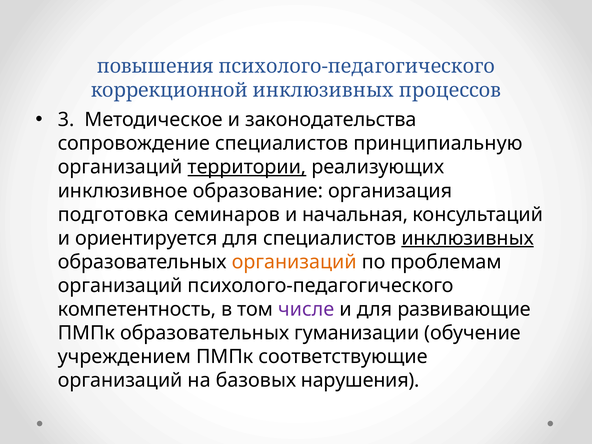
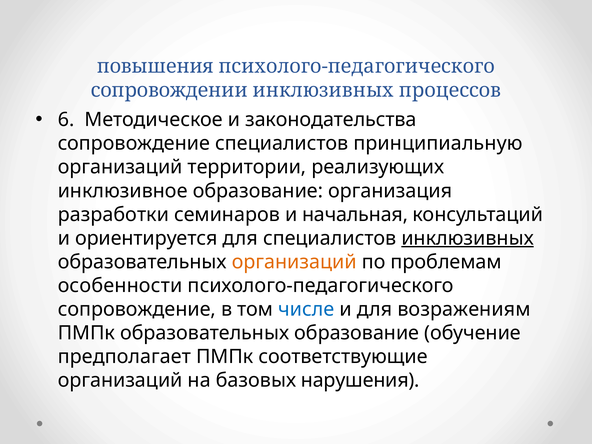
коррекционной: коррекционной -> сопровождении
3: 3 -> 6
территории underline: present -> none
подготовка: подготовка -> разработки
организаций at (120, 286): организаций -> особенности
компетентность at (137, 309): компетентность -> сопровождение
числе colour: purple -> blue
развивающие: развивающие -> возражениям
образовательных гуманизации: гуманизации -> образование
учреждением: учреждением -> предполагает
